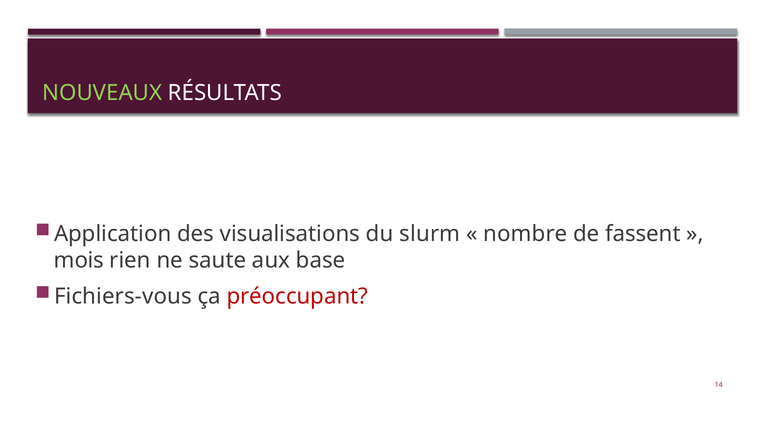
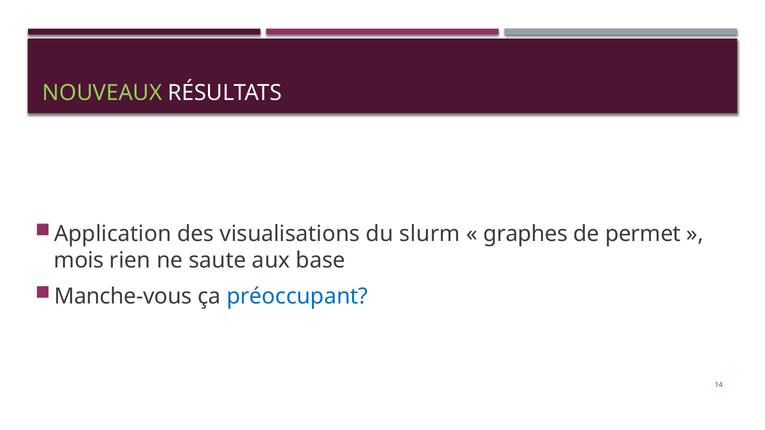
nombre: nombre -> graphes
fassent: fassent -> permet
Fichiers-vous: Fichiers-vous -> Manche-vous
préoccupant colour: red -> blue
